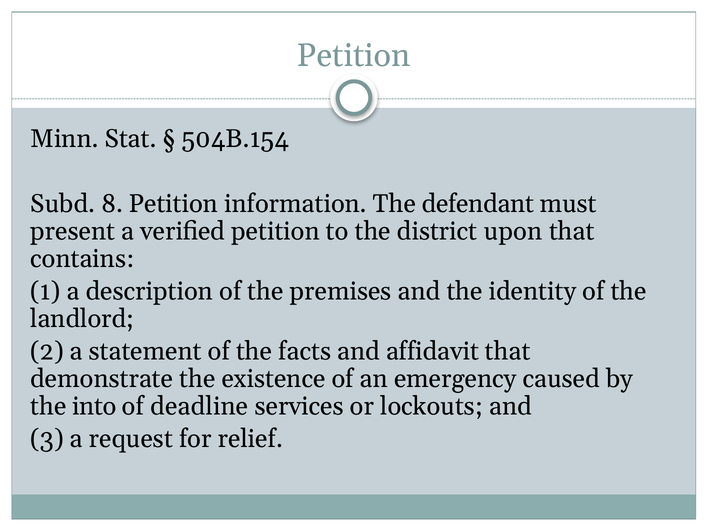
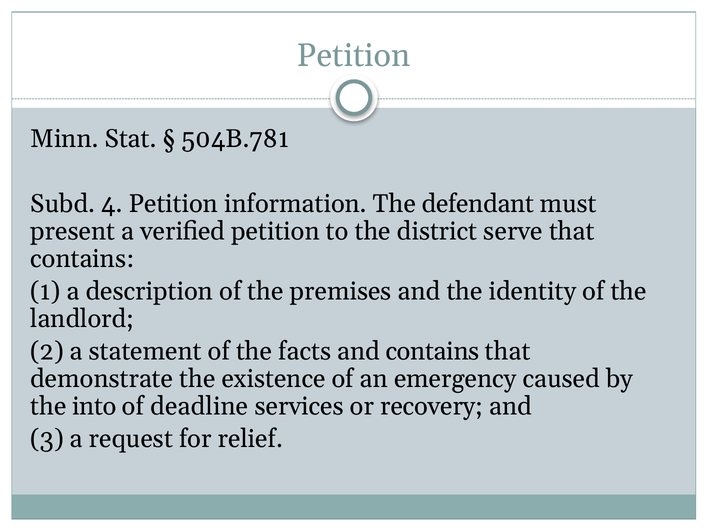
504B.154: 504B.154 -> 504B.781
8: 8 -> 4
upon: upon -> serve
and affidavit: affidavit -> contains
lockouts: lockouts -> recovery
